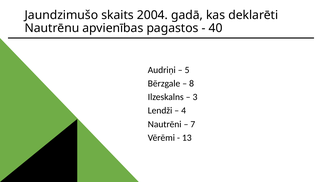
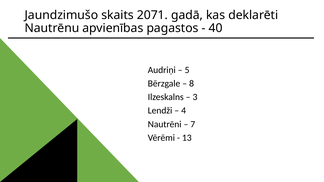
2004: 2004 -> 2071
